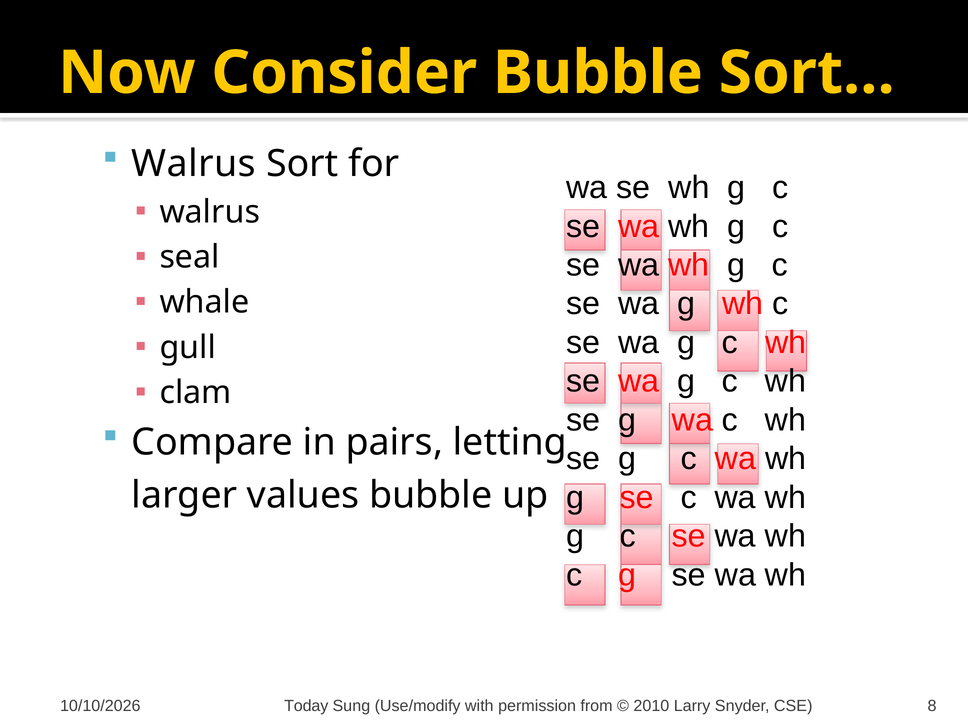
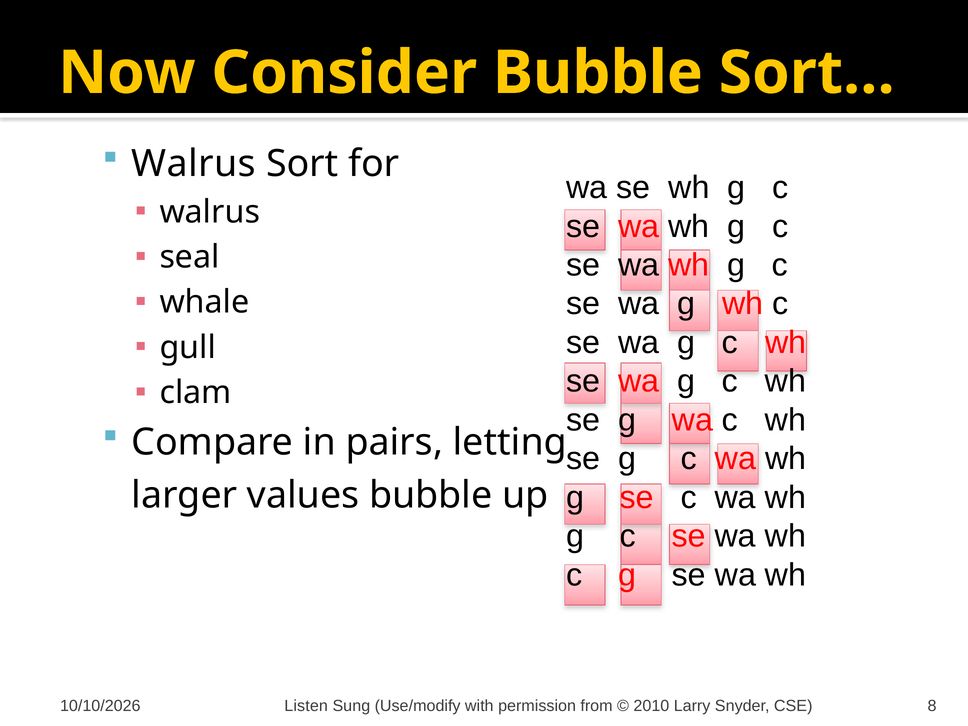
Today: Today -> Listen
